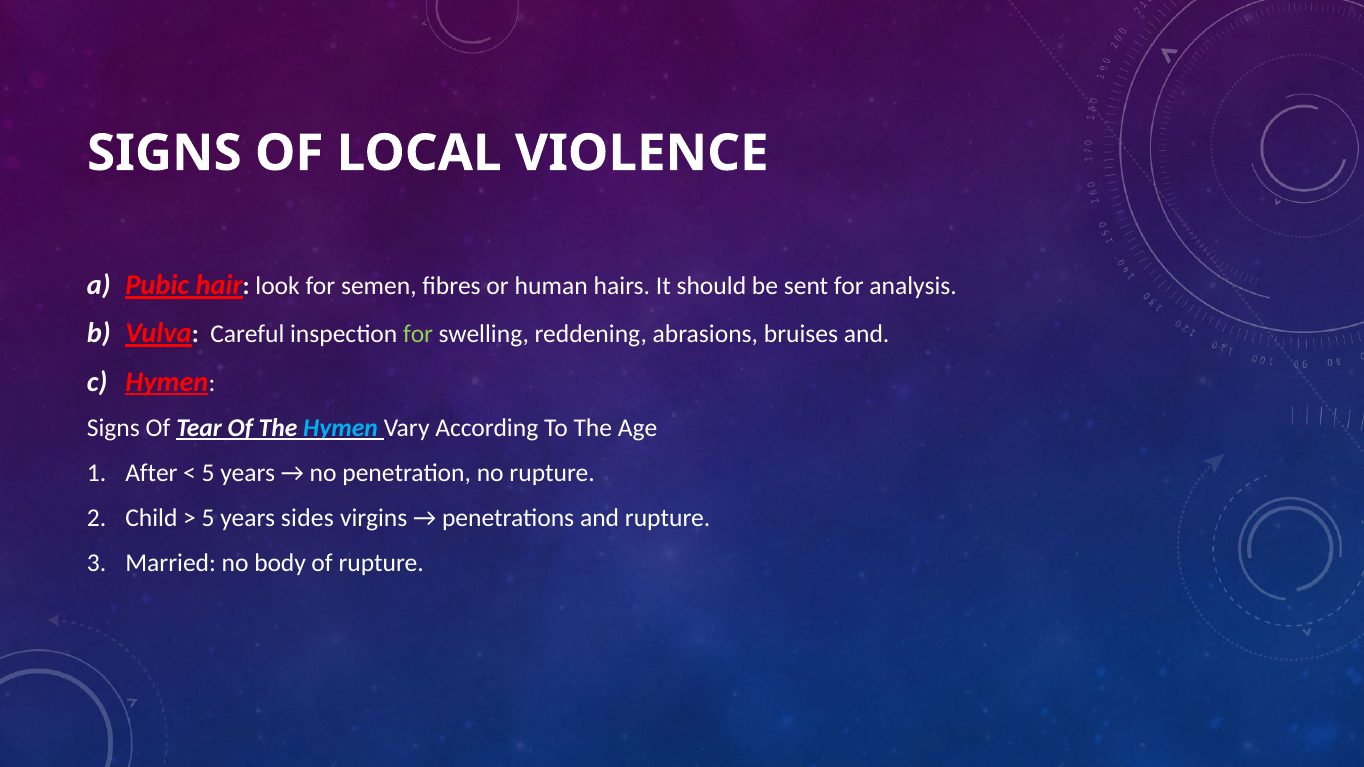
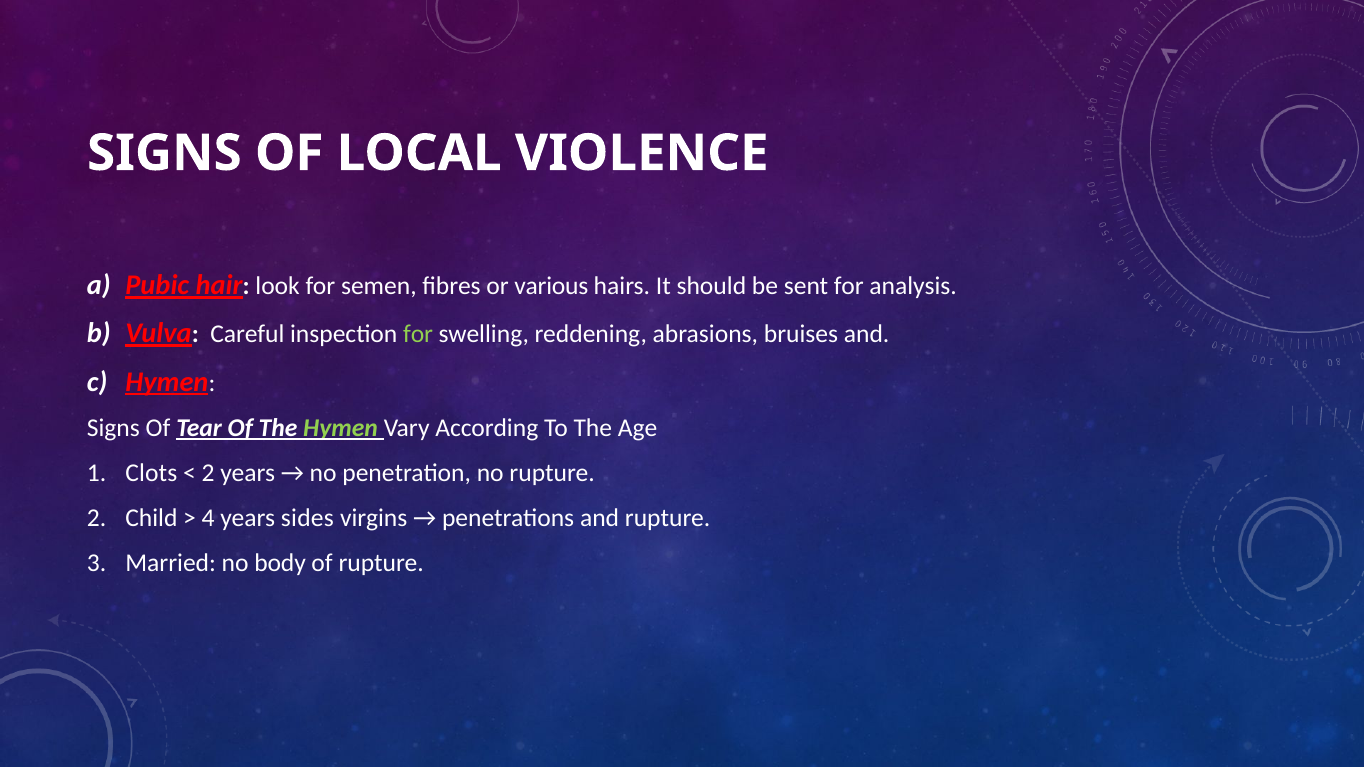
human: human -> various
Hymen at (340, 428) colour: light blue -> light green
After: After -> Clots
5 at (208, 473): 5 -> 2
5 at (208, 518): 5 -> 4
